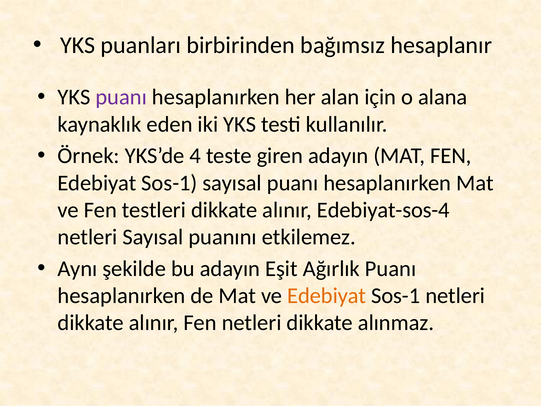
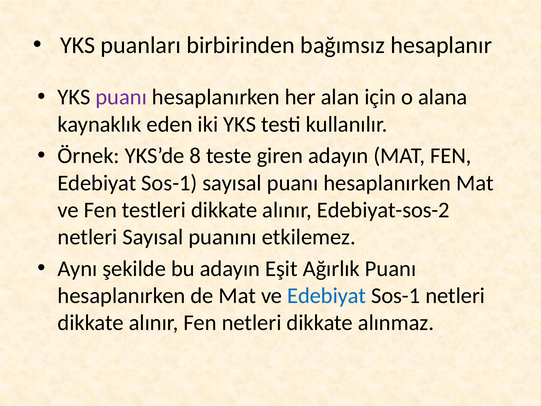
4: 4 -> 8
Edebiyat-sos-4: Edebiyat-sos-4 -> Edebiyat-sos-2
Edebiyat at (327, 296) colour: orange -> blue
